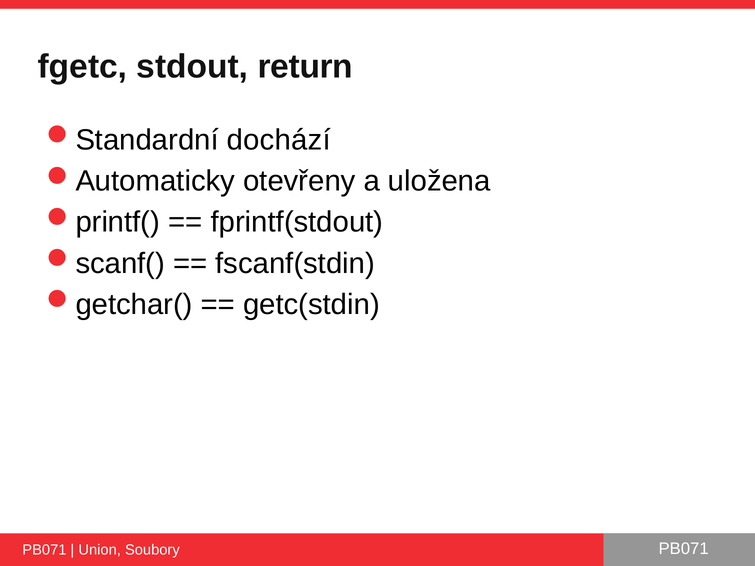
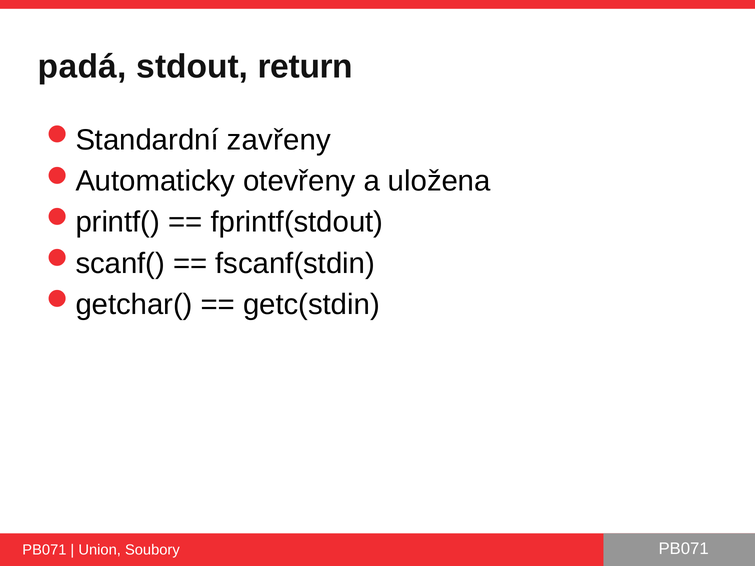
fgetc: fgetc -> padá
dochází: dochází -> zavřeny
